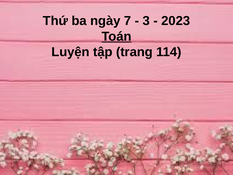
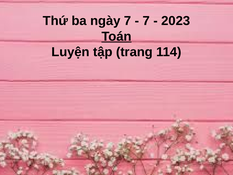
3 at (146, 21): 3 -> 7
